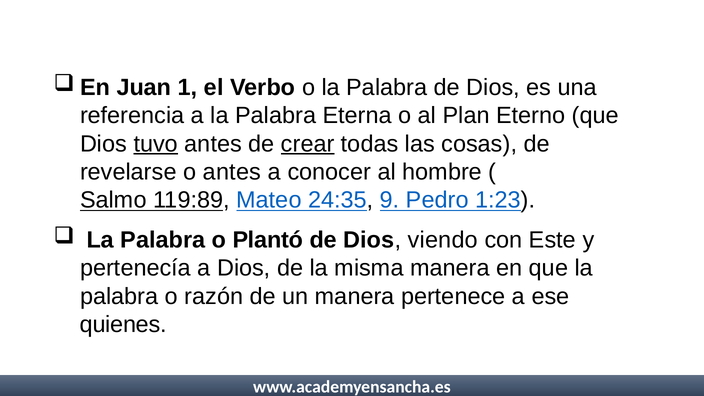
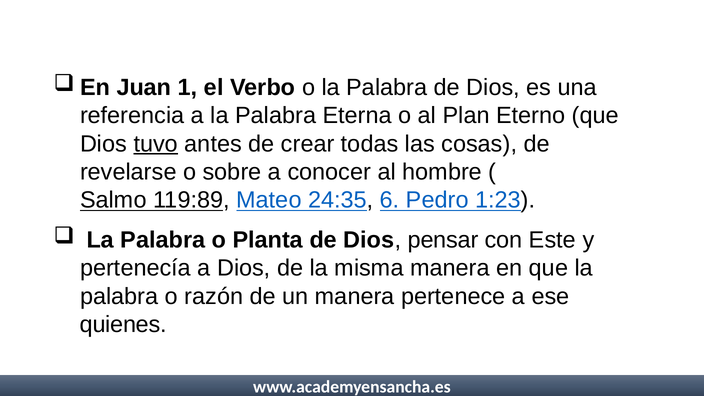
crear underline: present -> none
o antes: antes -> sobre
9: 9 -> 6
Plantó: Plantó -> Planta
viendo: viendo -> pensar
